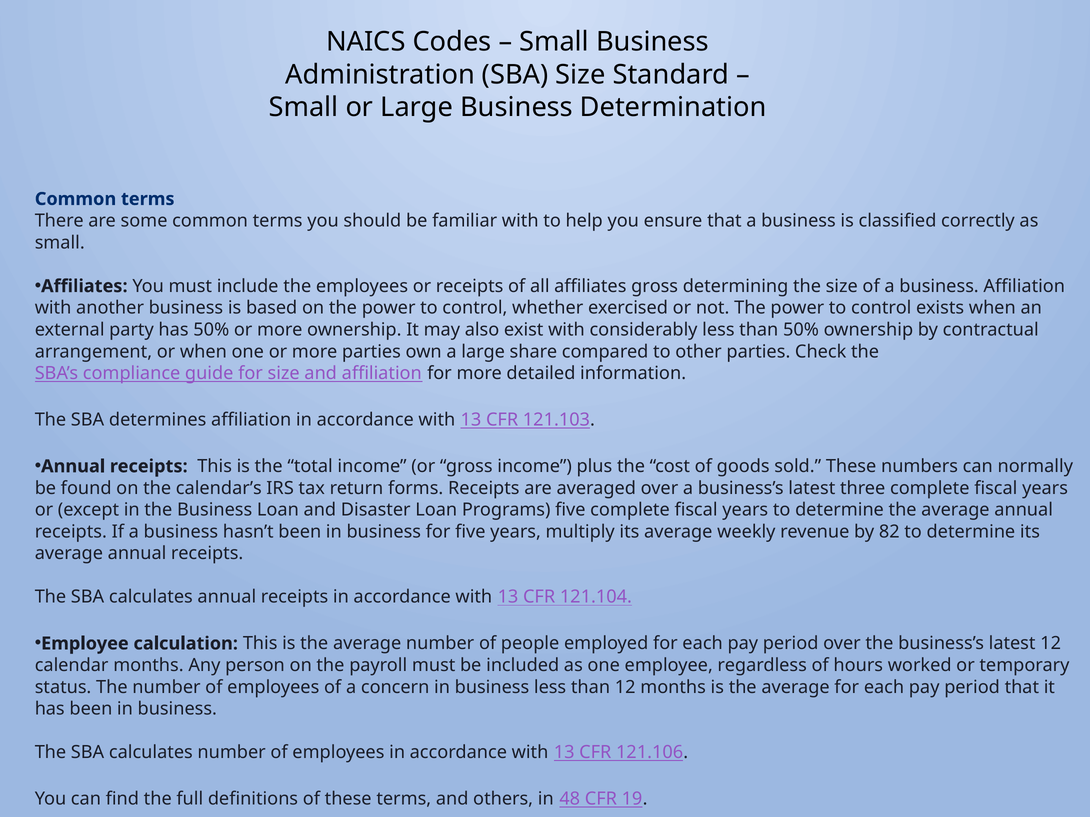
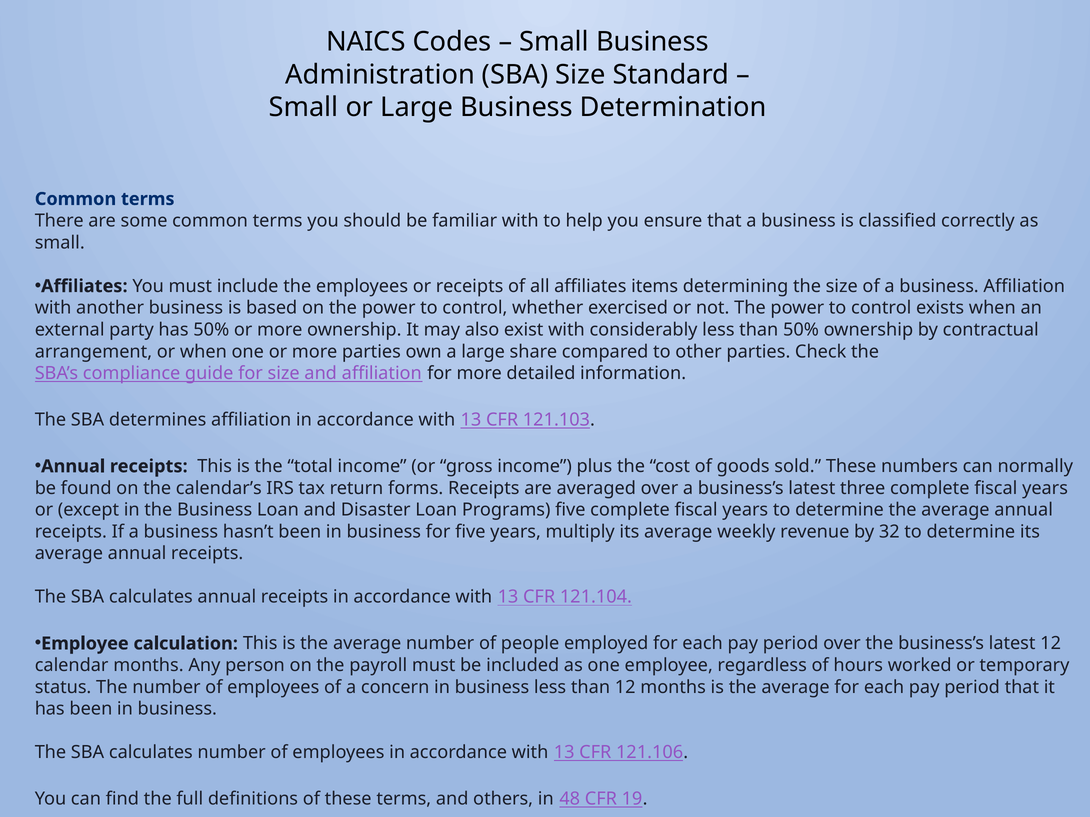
affiliates gross: gross -> items
82: 82 -> 32
